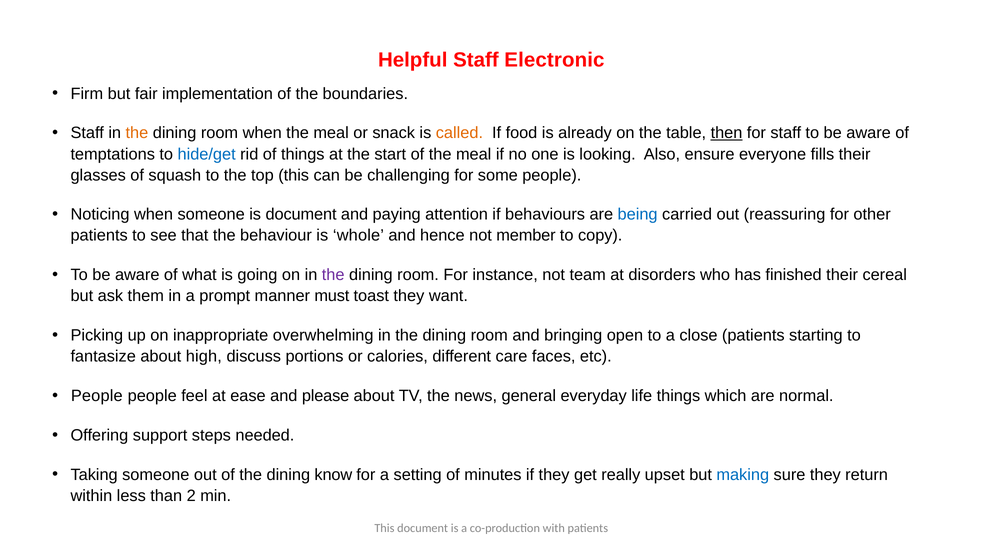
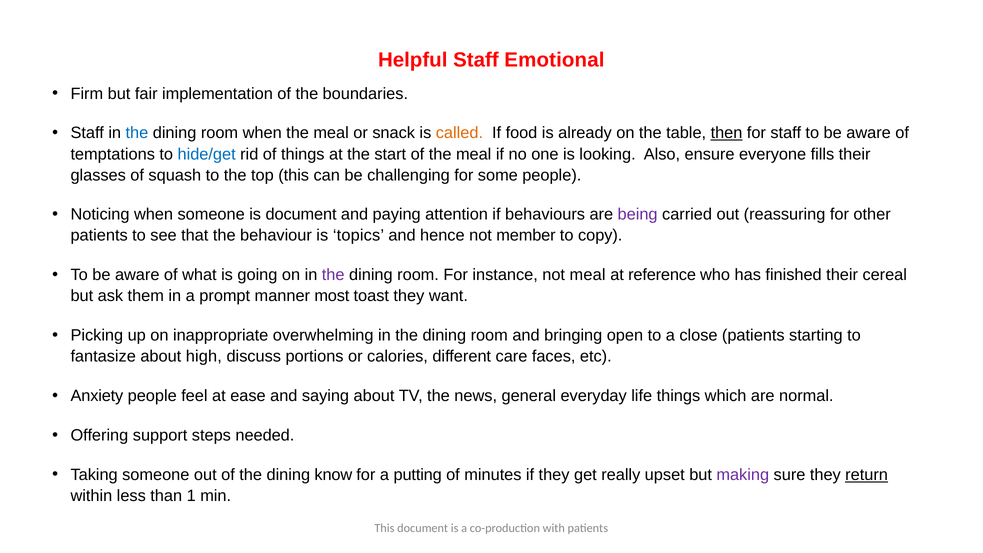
Electronic: Electronic -> Emotional
the at (137, 133) colour: orange -> blue
being colour: blue -> purple
whole: whole -> topics
not team: team -> meal
disorders: disorders -> reference
must: must -> most
People at (97, 396): People -> Anxiety
please: please -> saying
setting: setting -> putting
making colour: blue -> purple
return underline: none -> present
2: 2 -> 1
